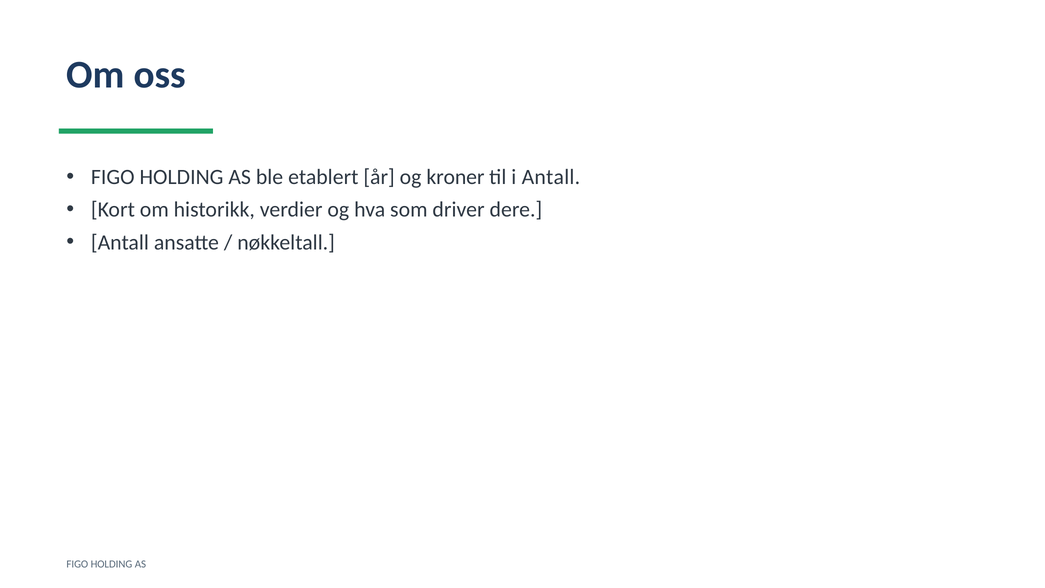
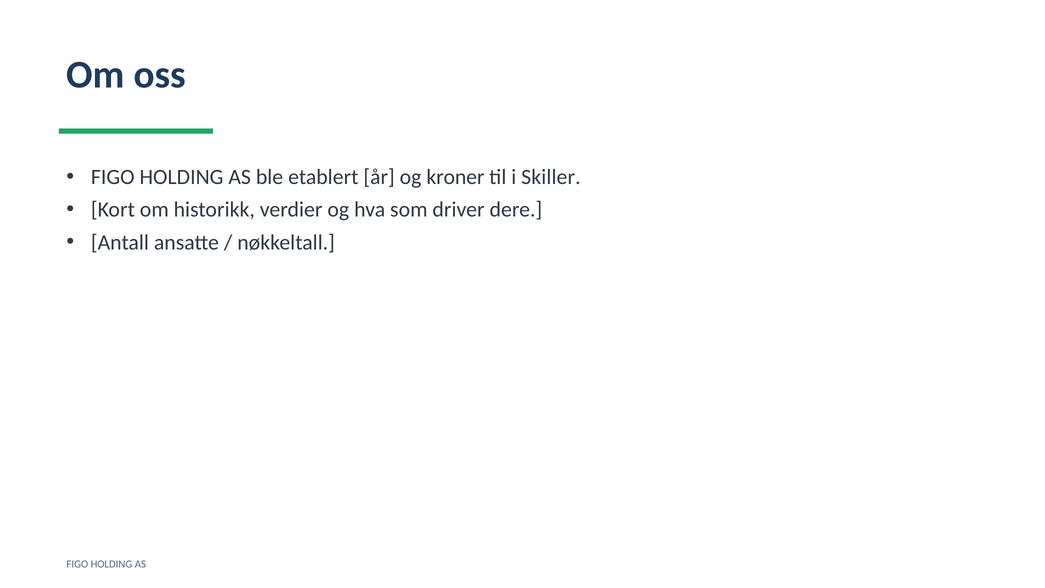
i Antall: Antall -> Skiller
